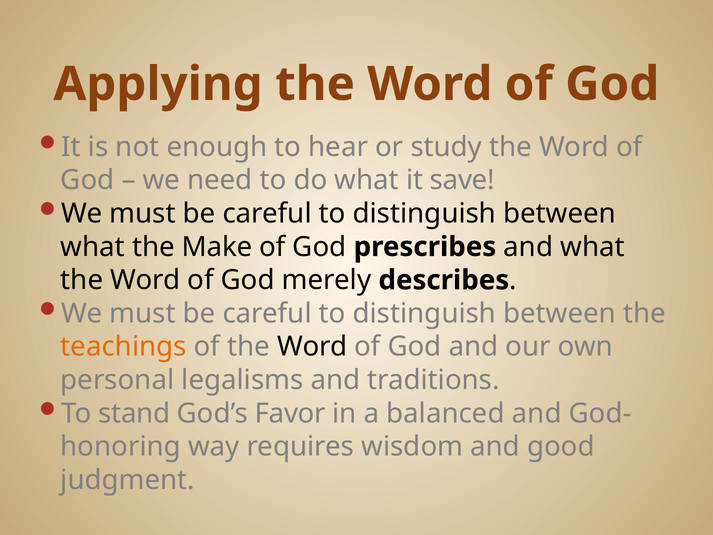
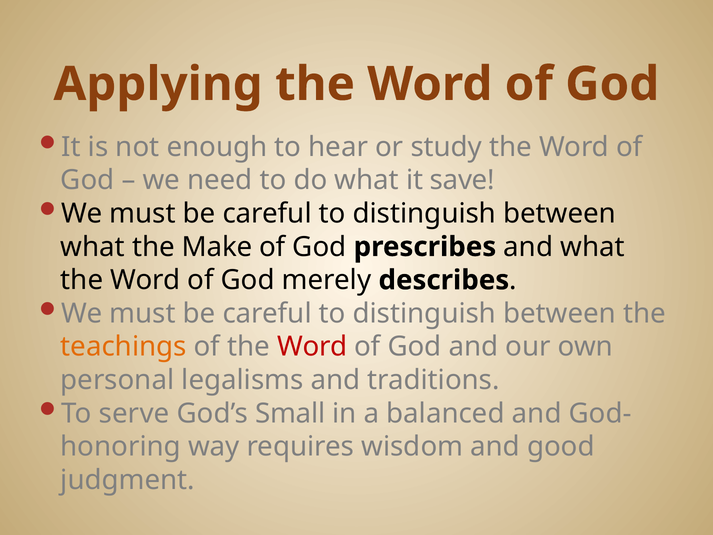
Word at (312, 347) colour: black -> red
stand: stand -> serve
Favor: Favor -> Small
